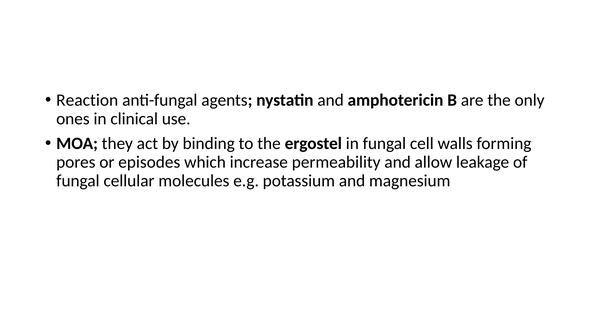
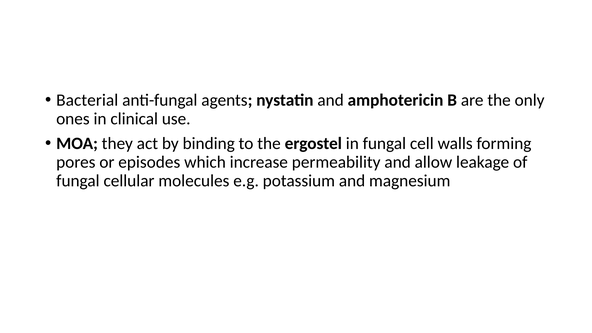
Reaction: Reaction -> Bacterial
